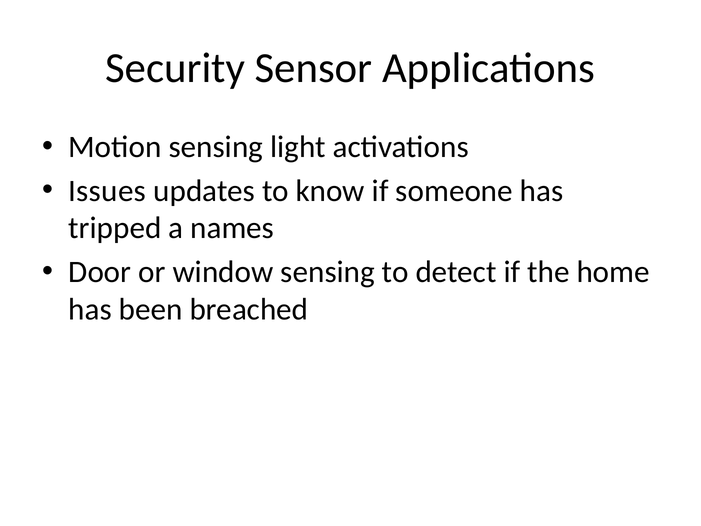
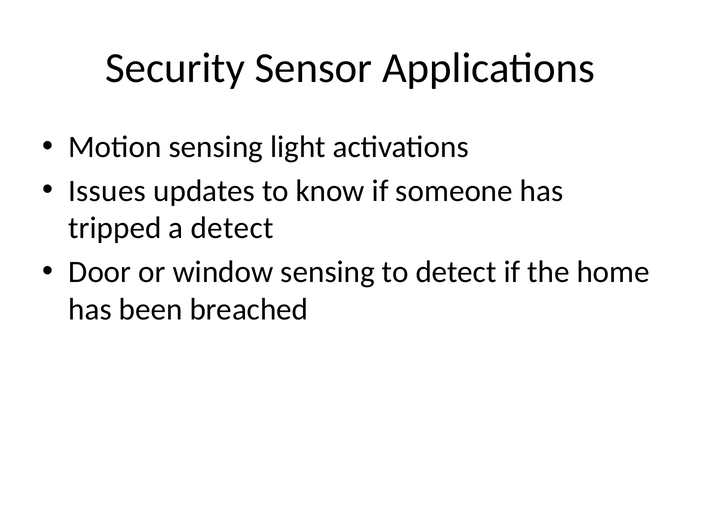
a names: names -> detect
